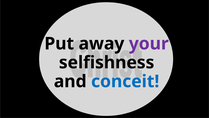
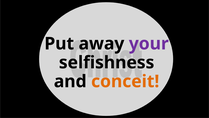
conceit colour: blue -> orange
